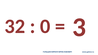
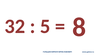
0: 0 -> 5
3: 3 -> 8
